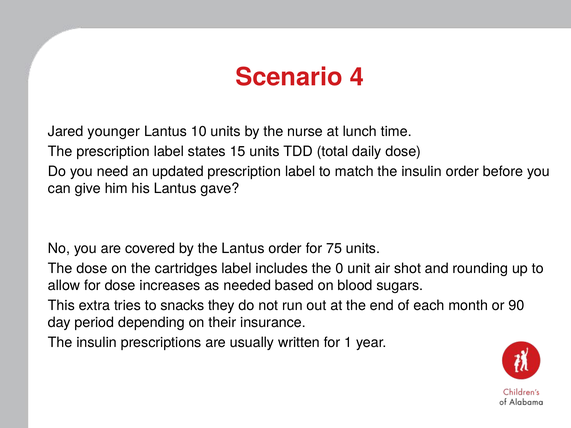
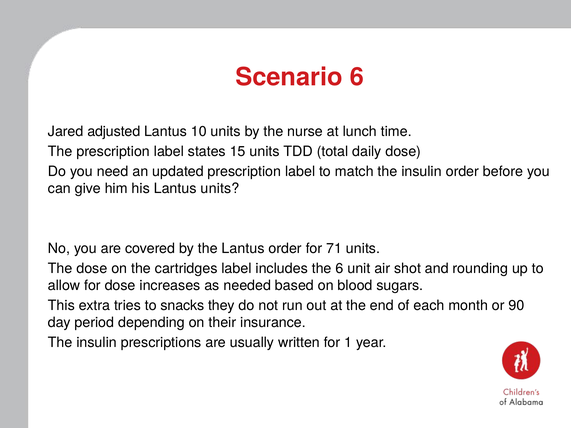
Scenario 4: 4 -> 6
younger: younger -> adjusted
Lantus gave: gave -> units
75: 75 -> 71
the 0: 0 -> 6
